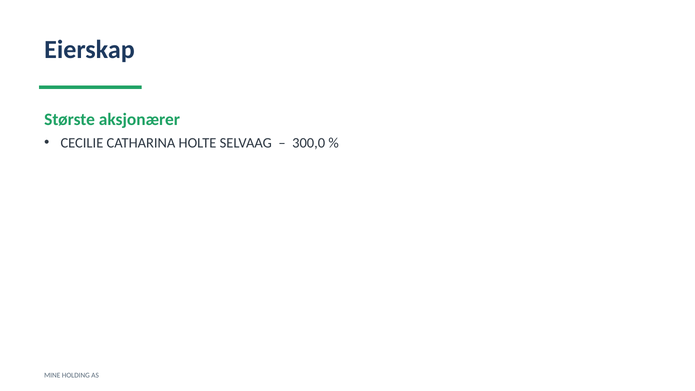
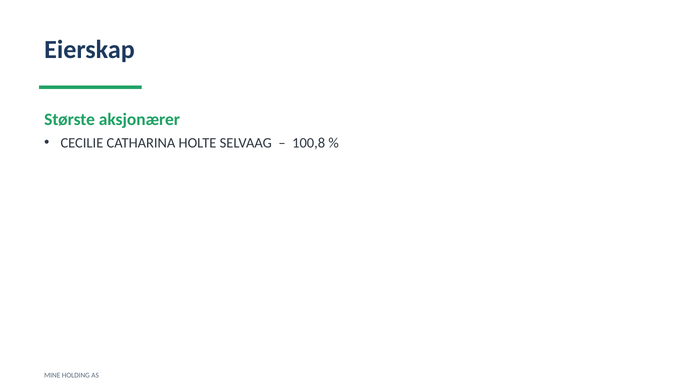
300,0: 300,0 -> 100,8
